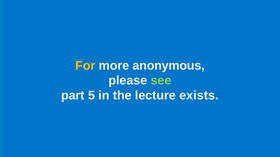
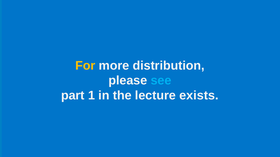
anonymous: anonymous -> distribution
see colour: light green -> light blue
5: 5 -> 1
